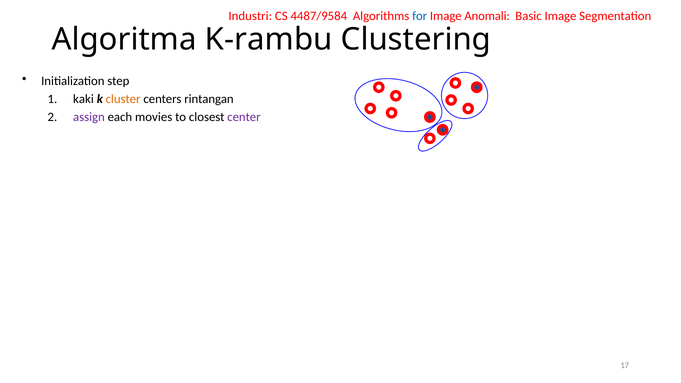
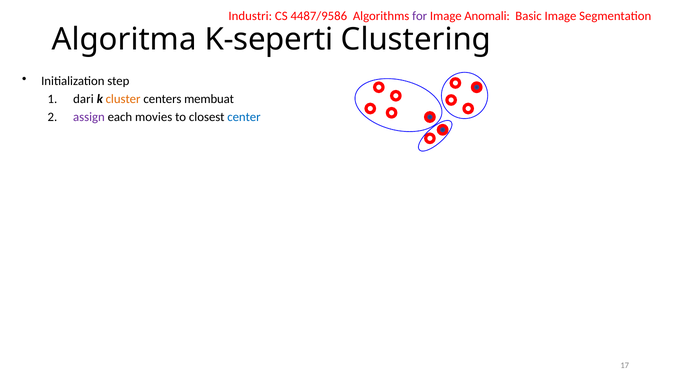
4487/9584: 4487/9584 -> 4487/9586
for colour: blue -> purple
K-rambu: K-rambu -> K-seperti
kaki: kaki -> dari
rintangan: rintangan -> membuat
center colour: purple -> blue
